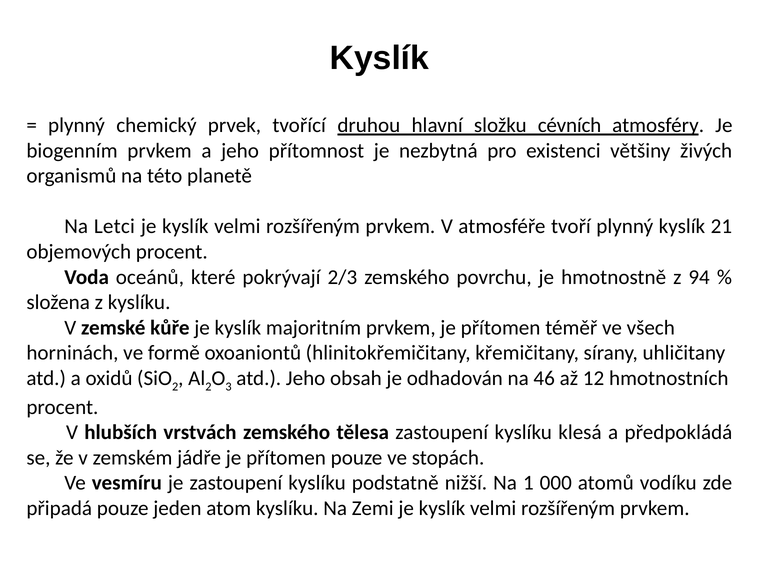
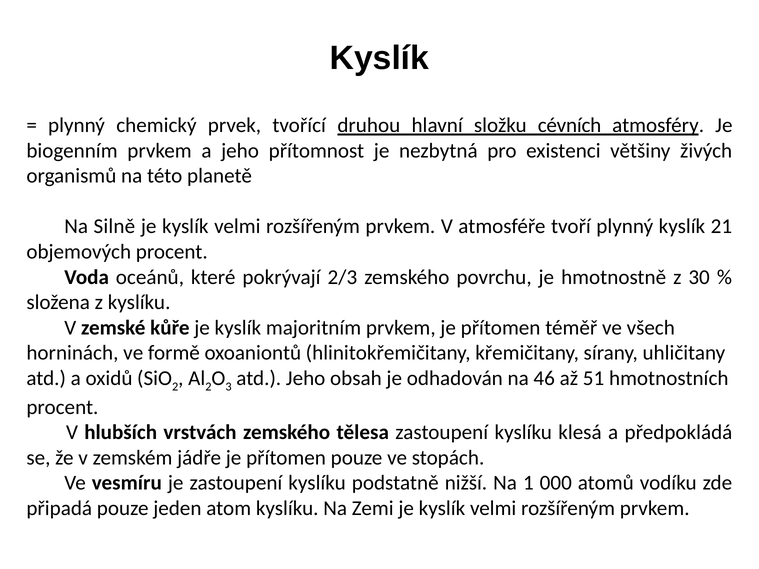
Letci: Letci -> Silně
94: 94 -> 30
12: 12 -> 51
